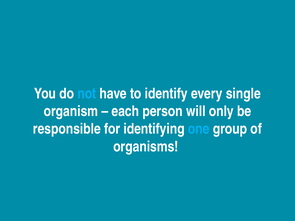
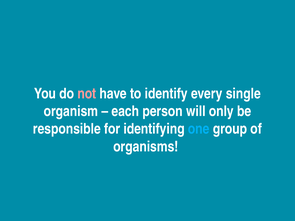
not colour: light blue -> pink
